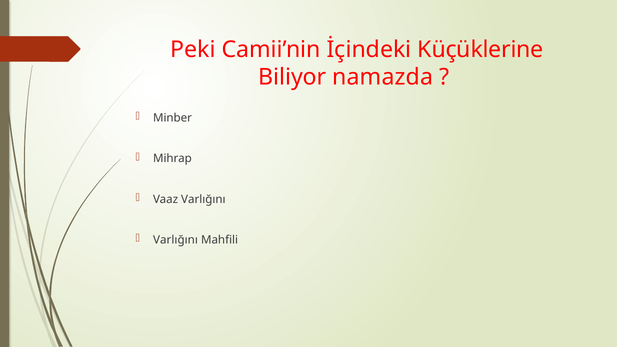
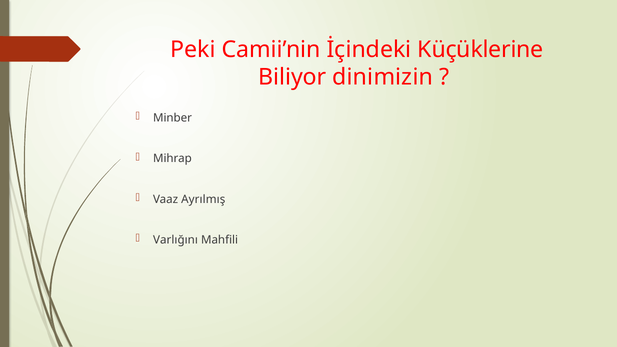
namazda: namazda -> dinimizin
Vaaz Varlığını: Varlığını -> Ayrılmış
